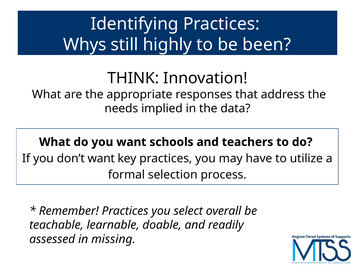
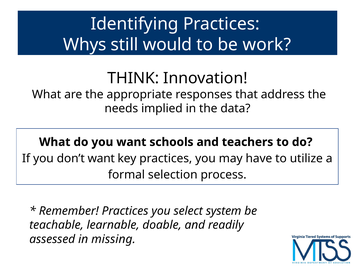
highly: highly -> would
been: been -> work
overall: overall -> system
